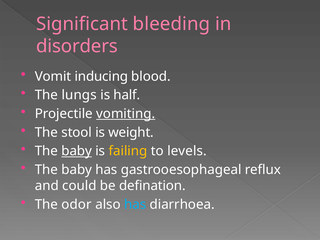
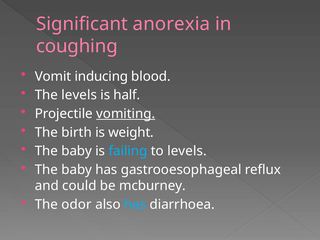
bleeding: bleeding -> anorexia
disorders: disorders -> coughing
The lungs: lungs -> levels
stool: stool -> birth
baby at (77, 151) underline: present -> none
failing colour: yellow -> light blue
defination: defination -> mcburney
